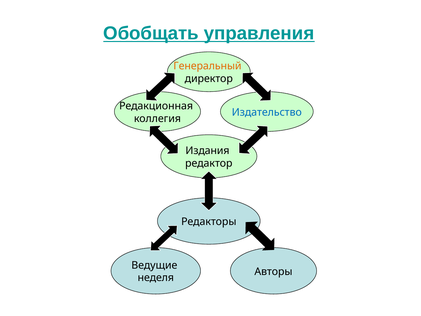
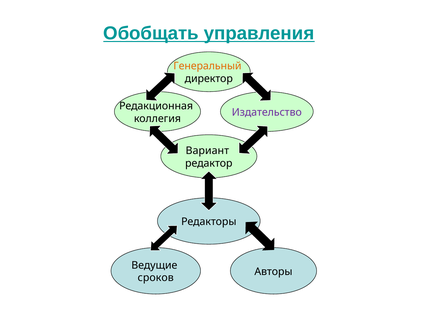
Издательство colour: blue -> purple
Издания: Издания -> Вариант
неделя: неделя -> сроков
